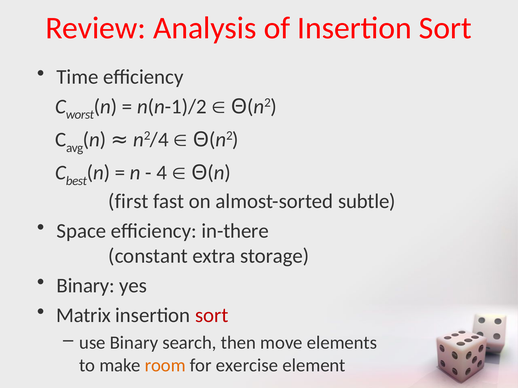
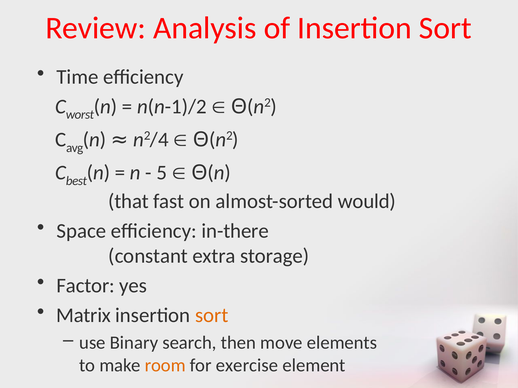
4: 4 -> 5
first: first -> that
subtle: subtle -> would
Binary at (86, 286): Binary -> Factor
sort at (212, 316) colour: red -> orange
